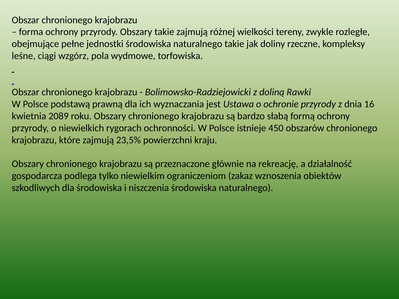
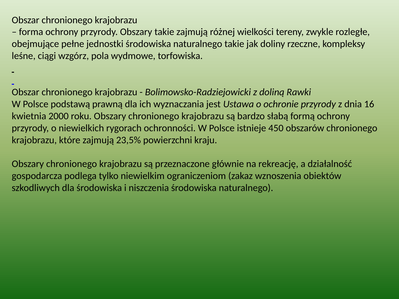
2089: 2089 -> 2000
